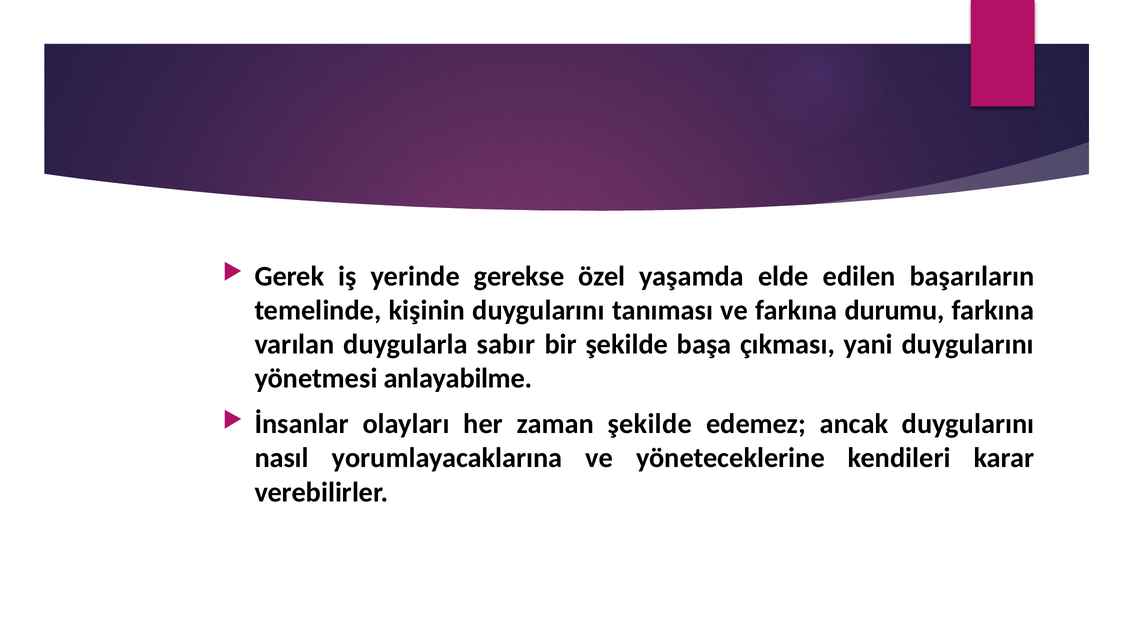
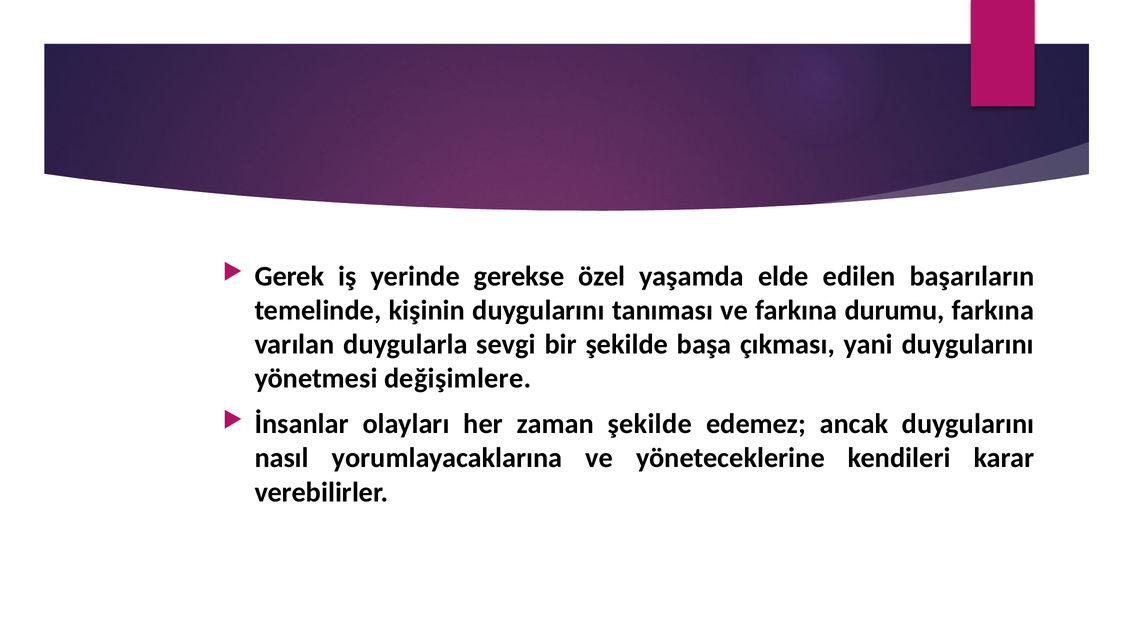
sabır: sabır -> sevgi
anlayabilme: anlayabilme -> değişimlere
